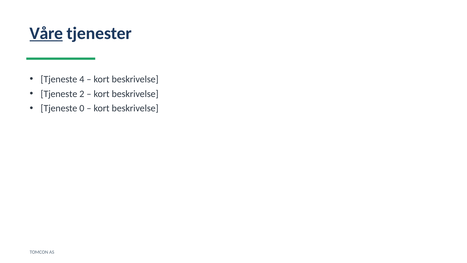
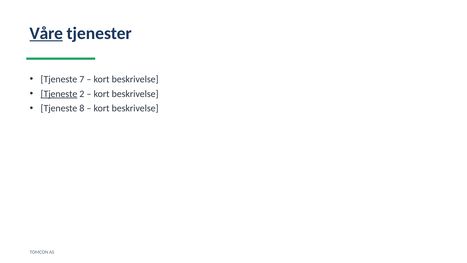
4: 4 -> 7
Tjeneste at (59, 94) underline: none -> present
0: 0 -> 8
